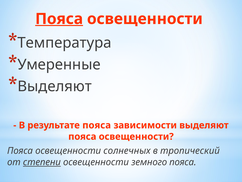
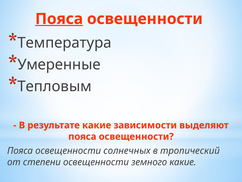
Выделяют at (55, 86): Выделяют -> Тепловым
результате пояса: пояса -> какие
степени underline: present -> none
земного пояса: пояса -> какие
